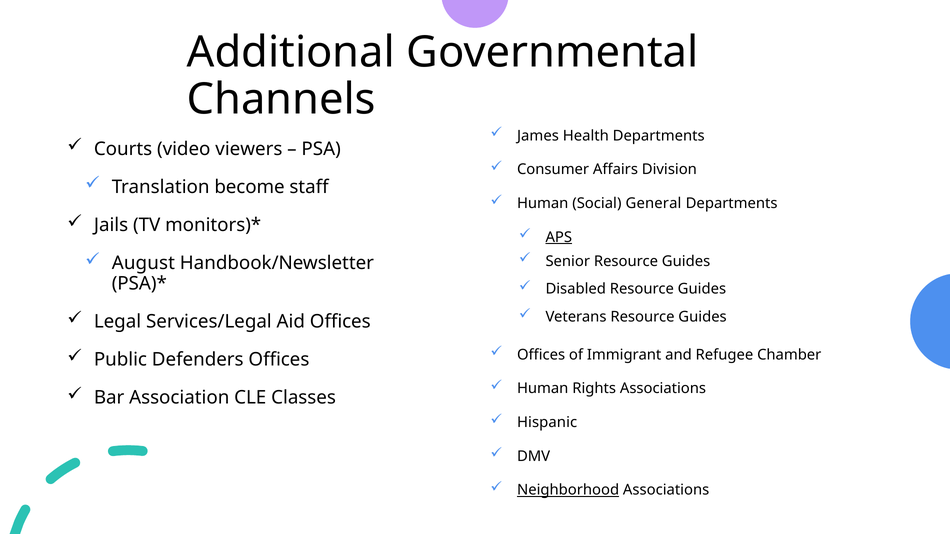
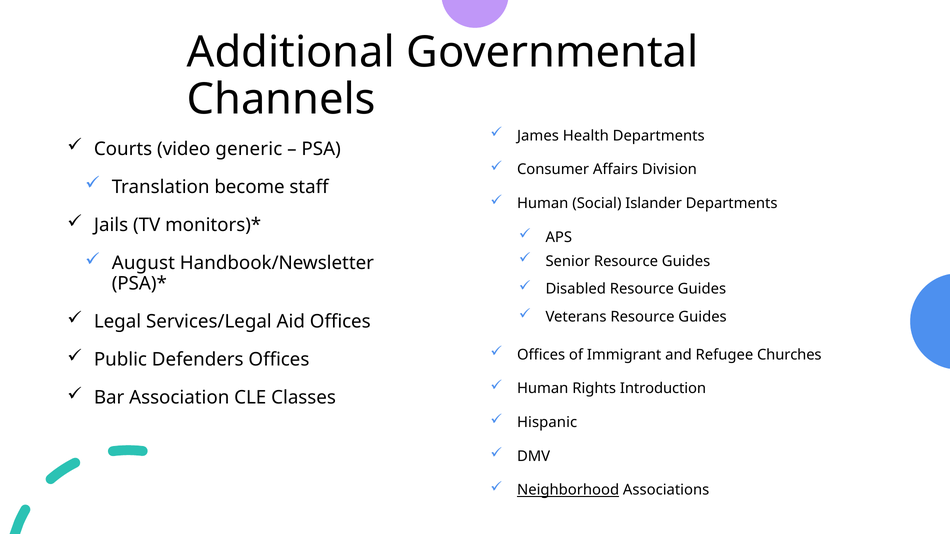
viewers: viewers -> generic
General: General -> Islander
APS underline: present -> none
Chamber: Chamber -> Churches
Rights Associations: Associations -> Introduction
